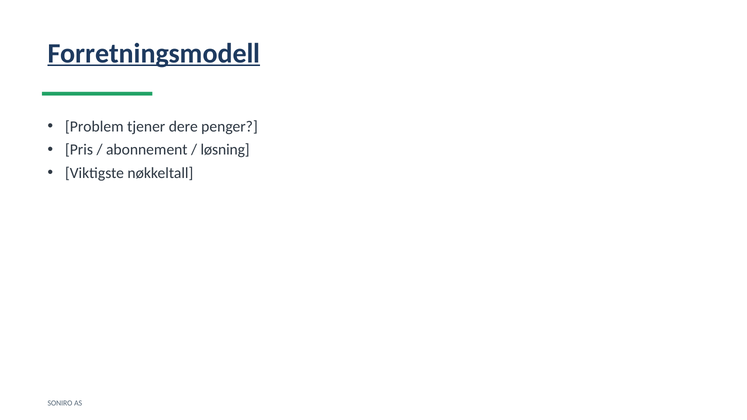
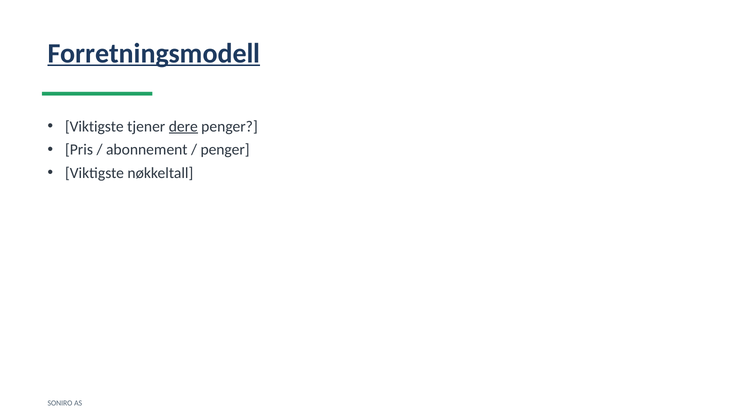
Problem at (94, 127): Problem -> Viktigste
dere underline: none -> present
løsning at (225, 150): løsning -> penger
